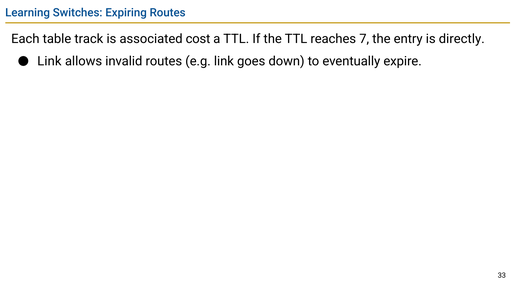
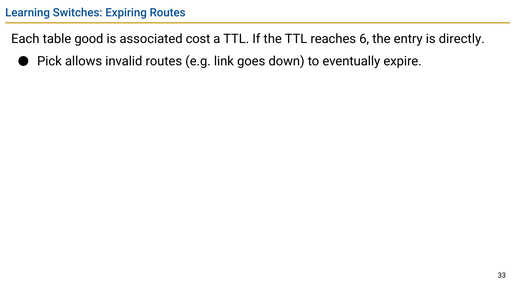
track: track -> good
7: 7 -> 6
Link at (49, 61): Link -> Pick
